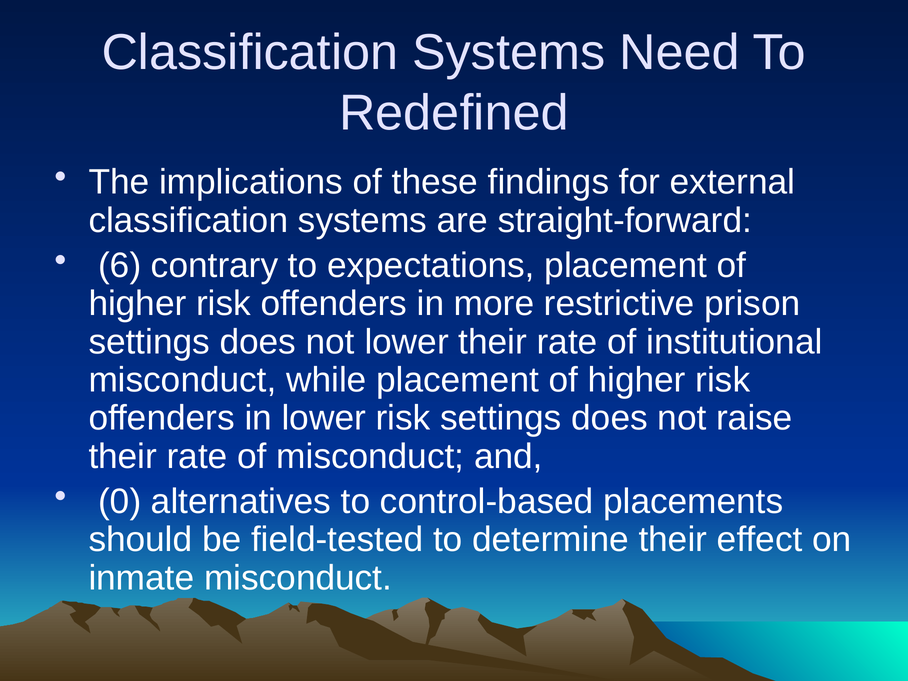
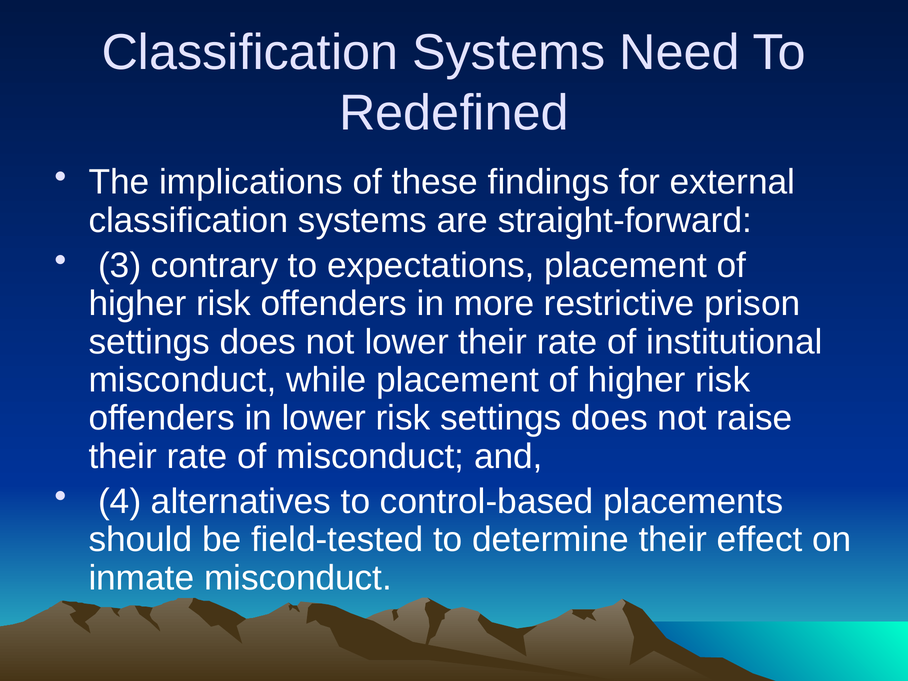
6: 6 -> 3
0: 0 -> 4
